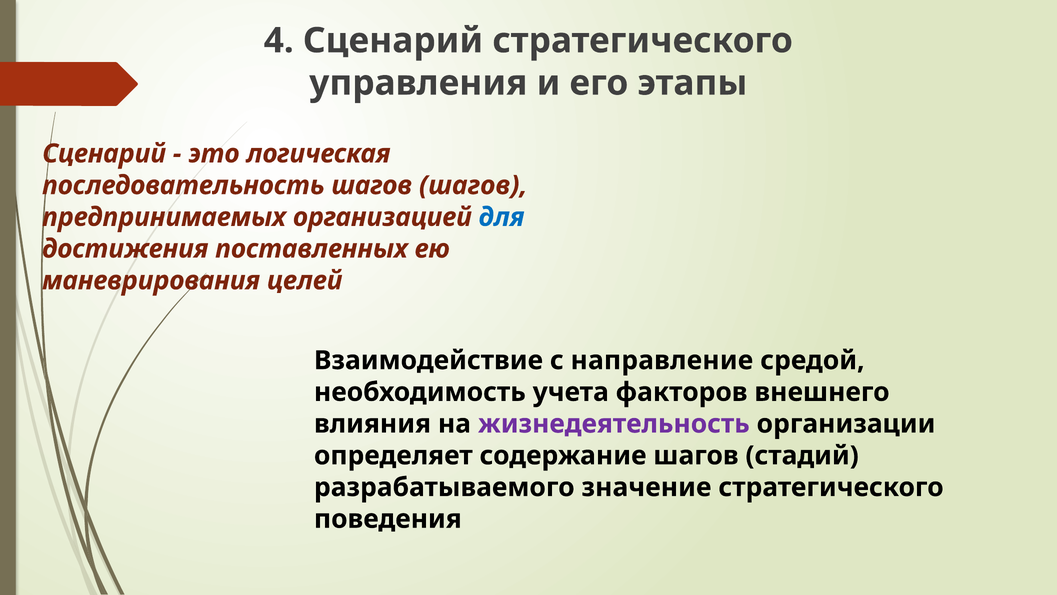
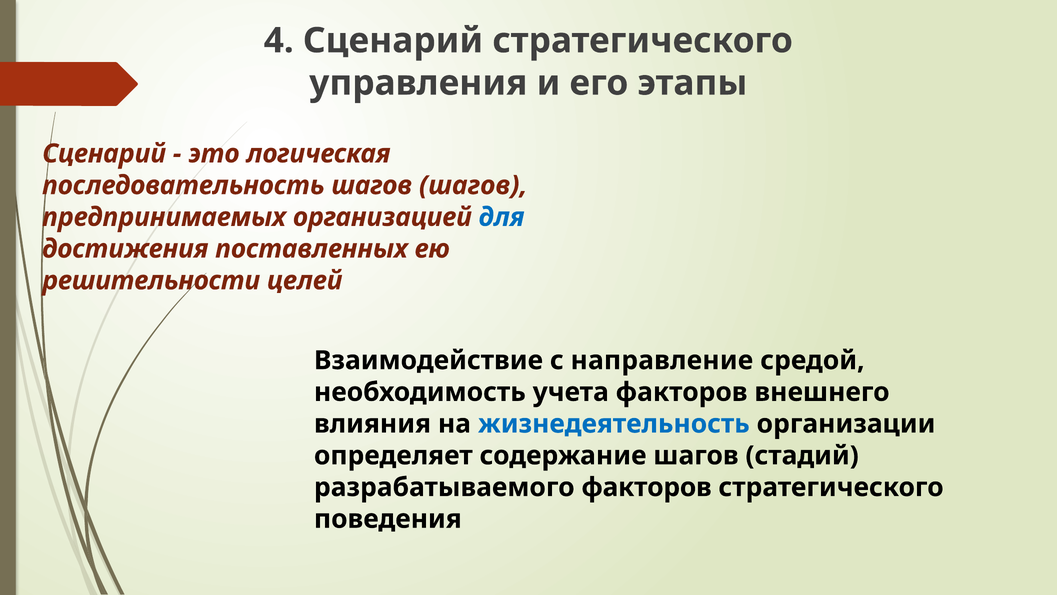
маневрирования: маневрирования -> решительности
жизнедеятельность colour: purple -> blue
разрабатываемого значение: значение -> факторов
